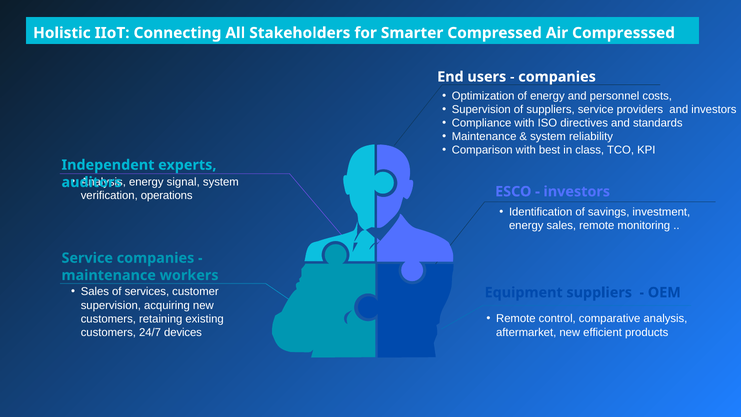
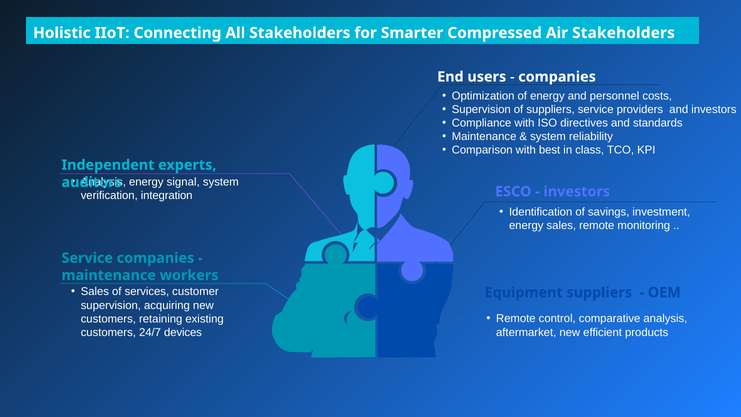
Air Compresssed: Compresssed -> Stakeholders
operations: operations -> integration
